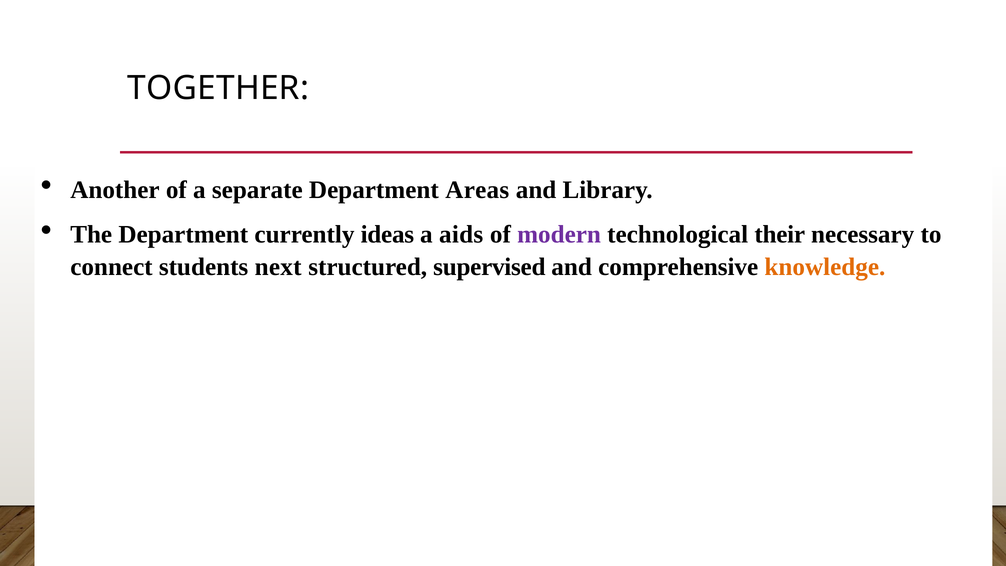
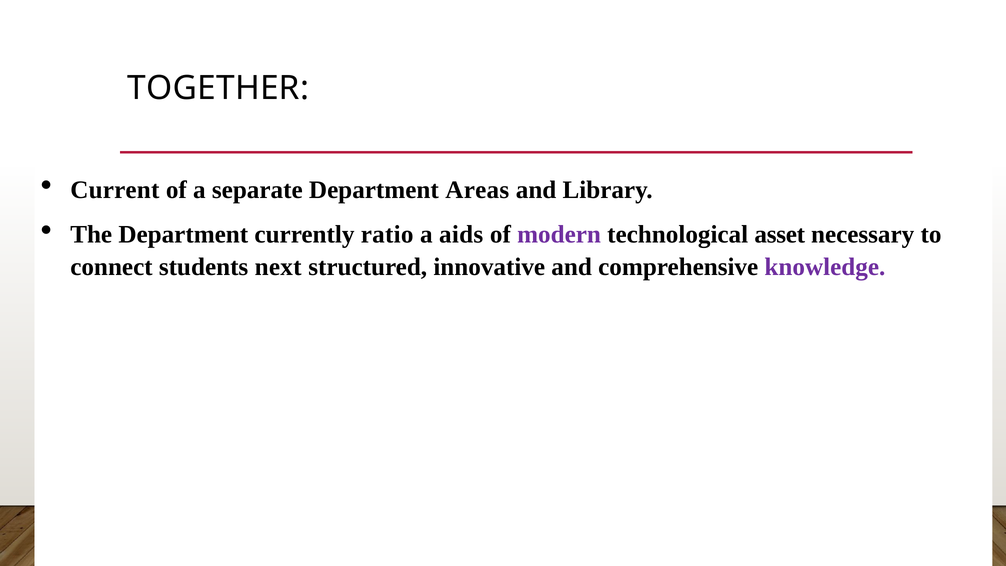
Another: Another -> Current
ideas: ideas -> ratio
their: their -> asset
supervised: supervised -> innovative
knowledge colour: orange -> purple
